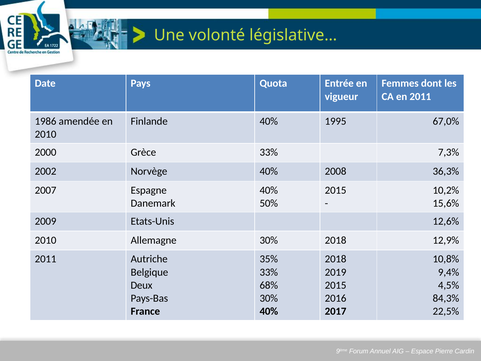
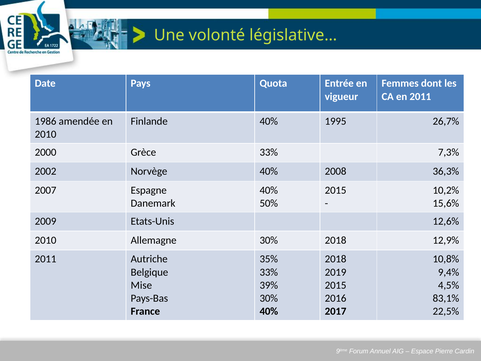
67,0%: 67,0% -> 26,7%
Deux: Deux -> Mise
68%: 68% -> 39%
84,3%: 84,3% -> 83,1%
